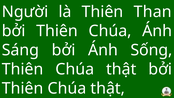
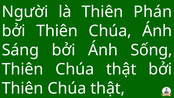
Than: Than -> Phán
